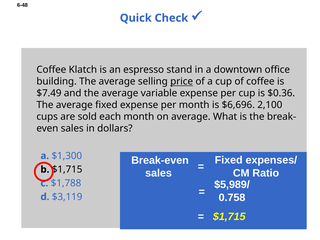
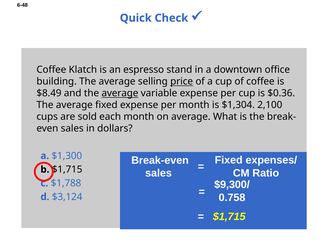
$7.49: $7.49 -> $8.49
average at (120, 93) underline: none -> present
$6,696: $6,696 -> $1,304
$5,989/: $5,989/ -> $9,300/
$3,119: $3,119 -> $3,124
